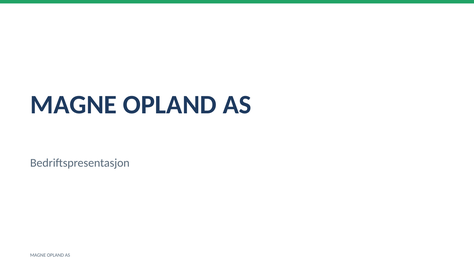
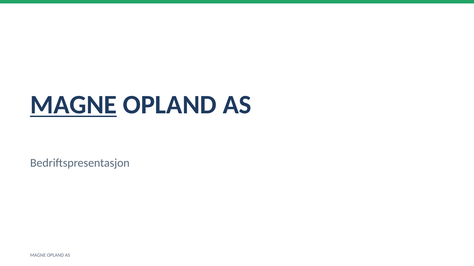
MAGNE at (73, 105) underline: none -> present
